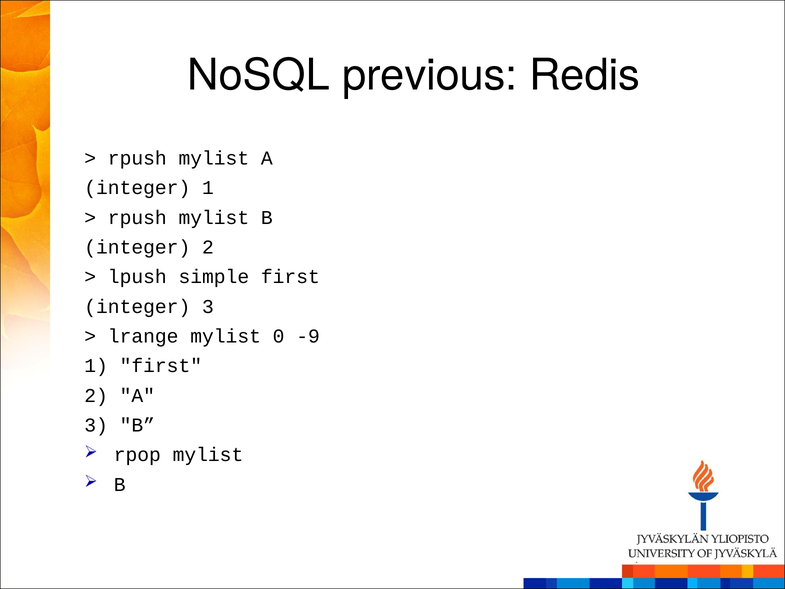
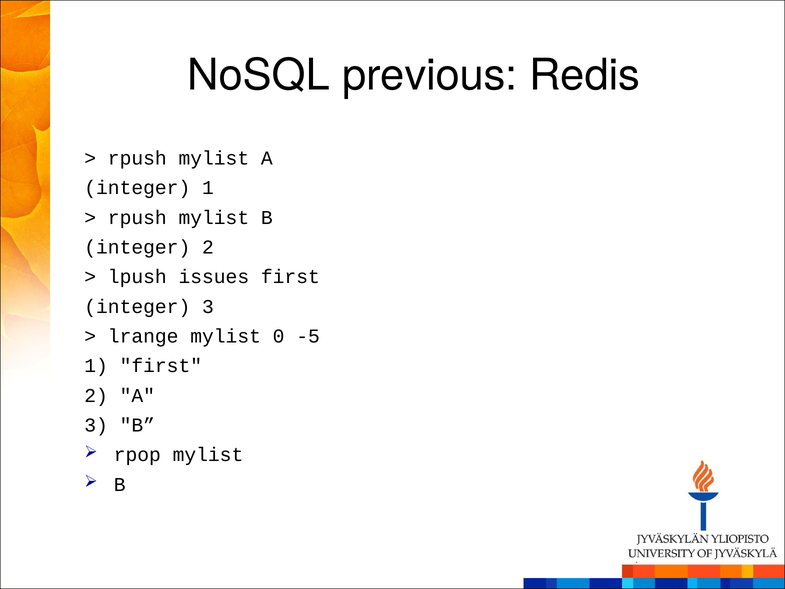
simple: simple -> issues
-9: -9 -> -5
